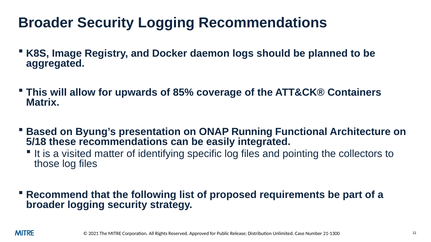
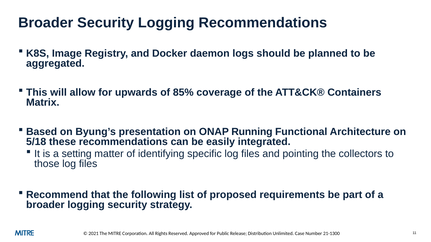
visited: visited -> setting
